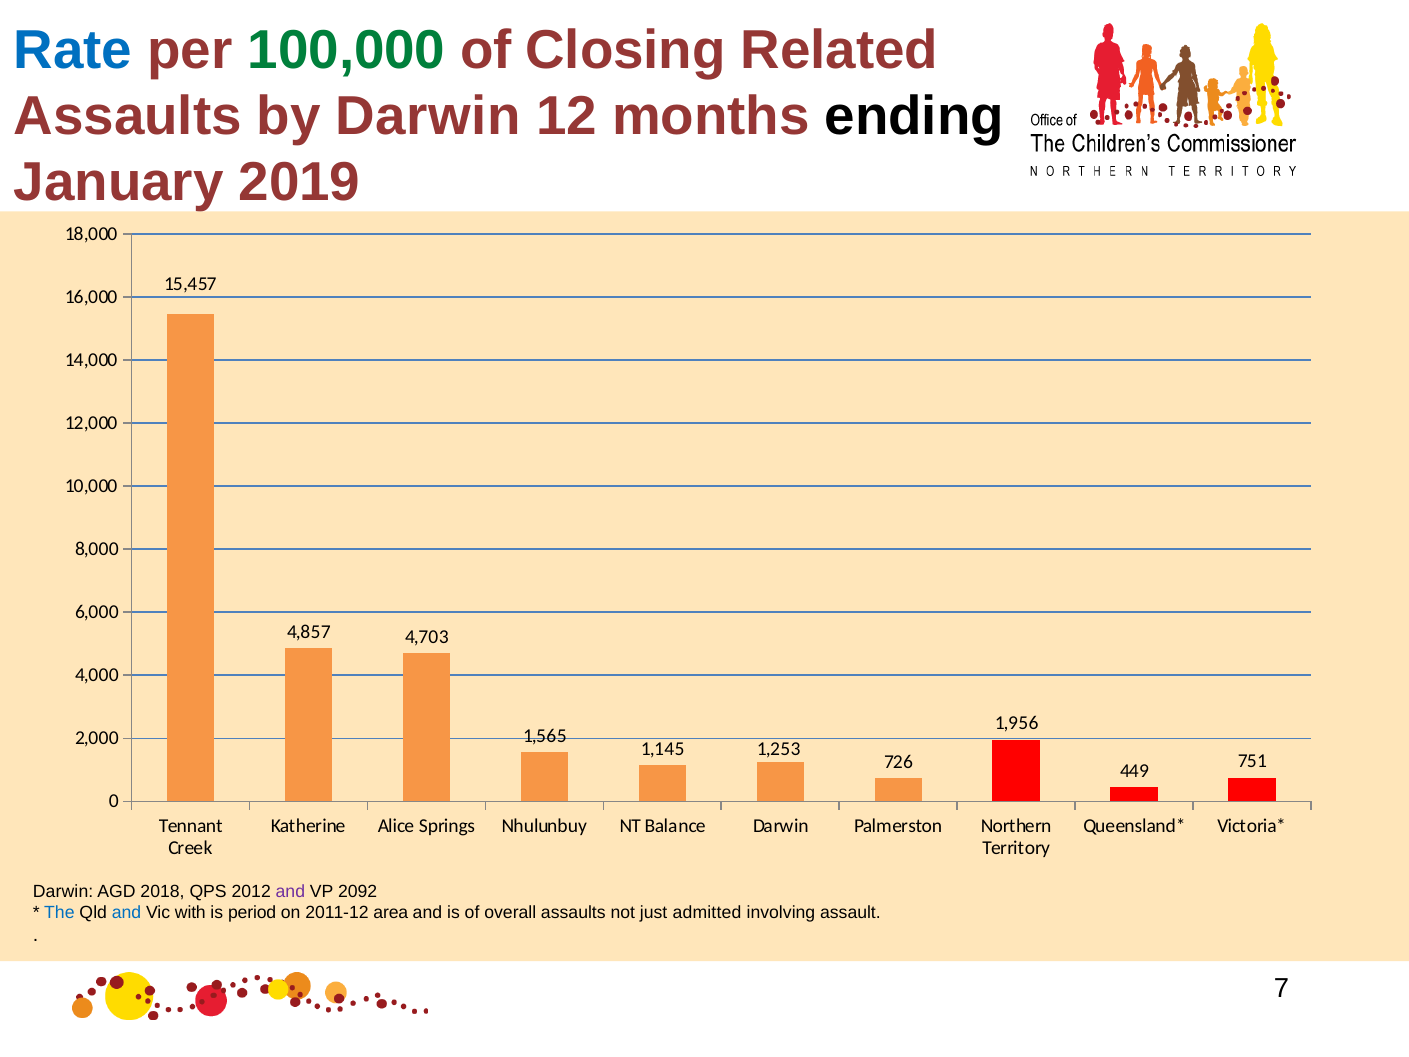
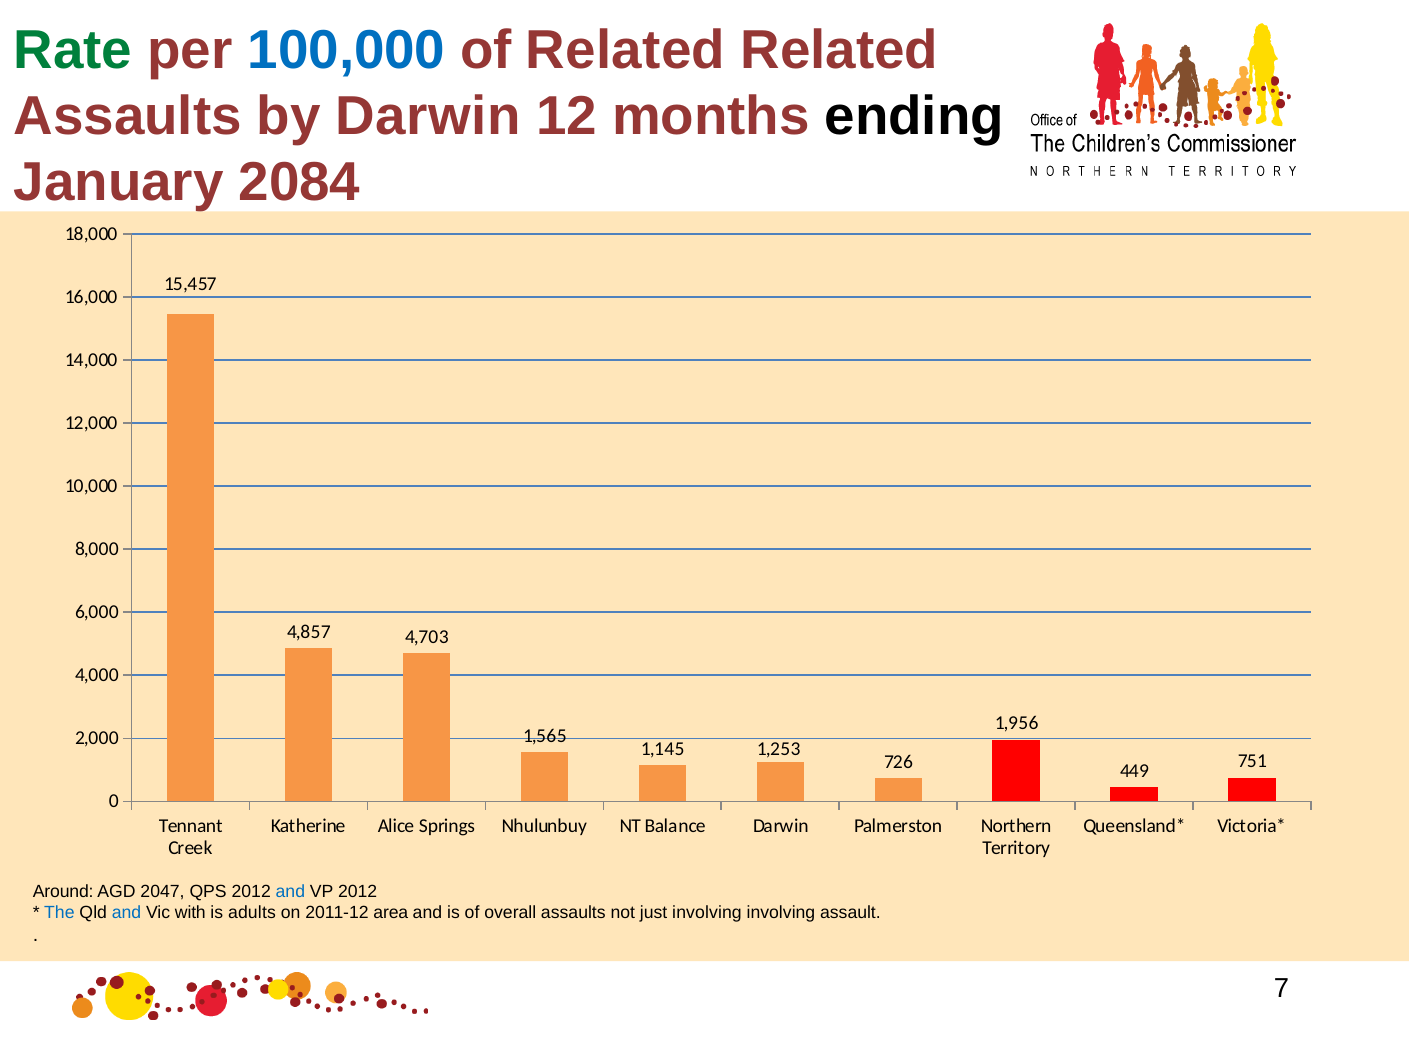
Rate colour: blue -> green
100,000 colour: green -> blue
of Closing: Closing -> Related
2019: 2019 -> 2084
Darwin at (63, 891): Darwin -> Around
2018: 2018 -> 2047
and at (290, 891) colour: purple -> blue
VP 2092: 2092 -> 2012
period: period -> adults
just admitted: admitted -> involving
